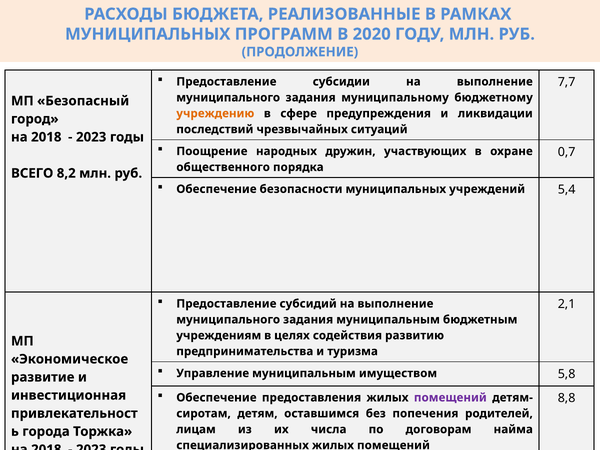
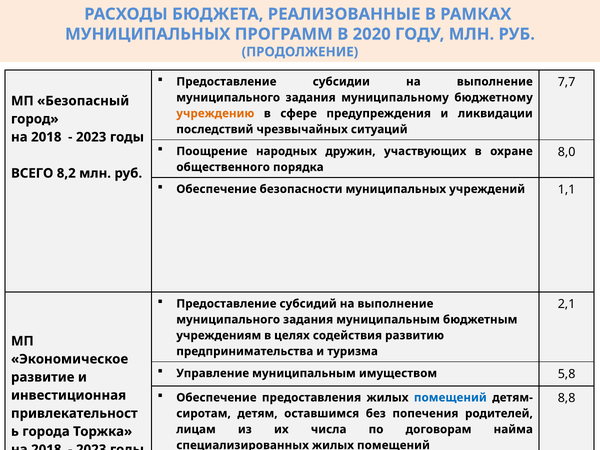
0,7: 0,7 -> 8,0
5,4: 5,4 -> 1,1
помещений at (450, 398) colour: purple -> blue
